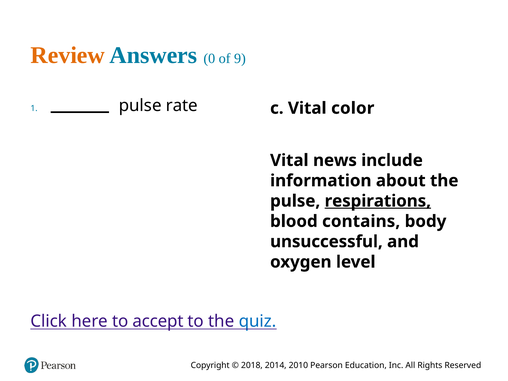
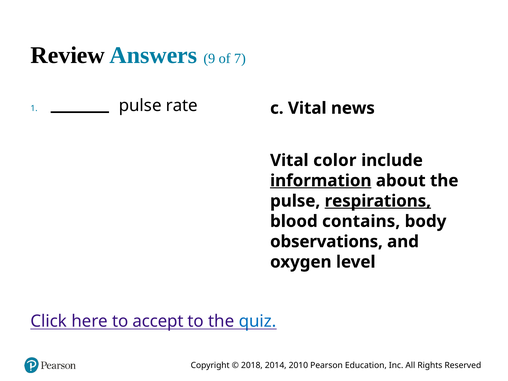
Review colour: orange -> black
0: 0 -> 9
9: 9 -> 7
color: color -> news
news: news -> color
information underline: none -> present
unsuccessful: unsuccessful -> observations
